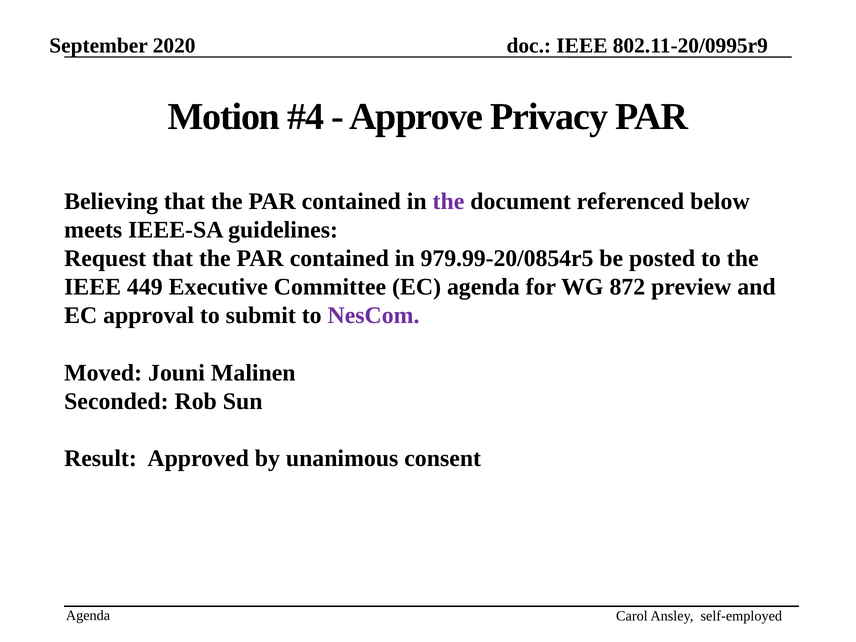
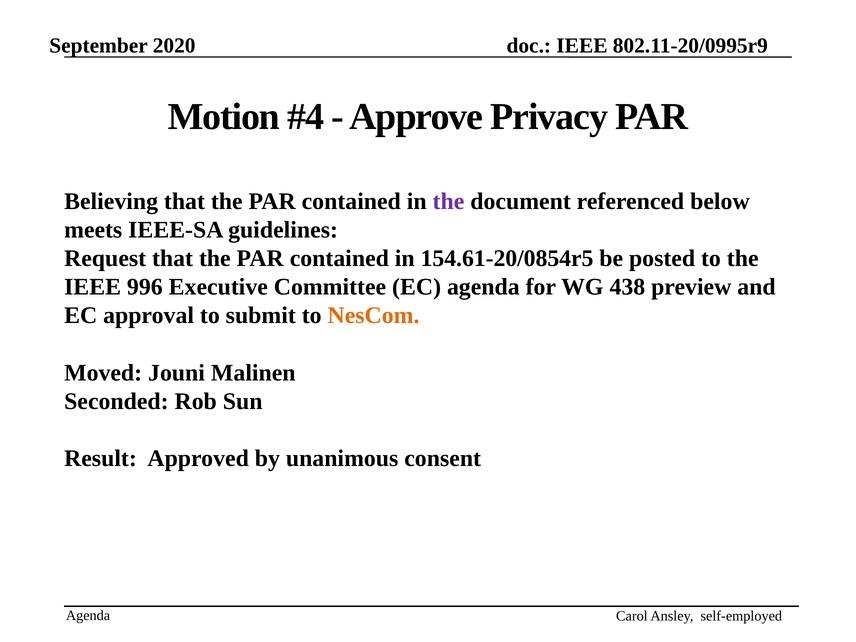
979.99-20/0854r5: 979.99-20/0854r5 -> 154.61-20/0854r5
449: 449 -> 996
872: 872 -> 438
NesCom colour: purple -> orange
